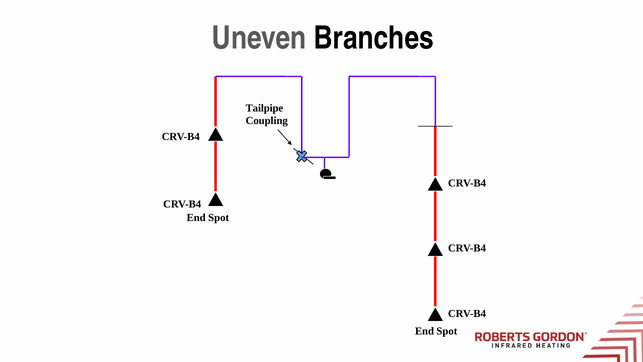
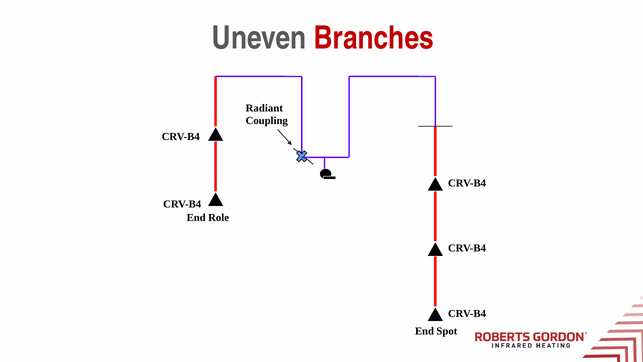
Branches colour: black -> red
Tailpipe: Tailpipe -> Radiant
Spot at (219, 218): Spot -> Role
